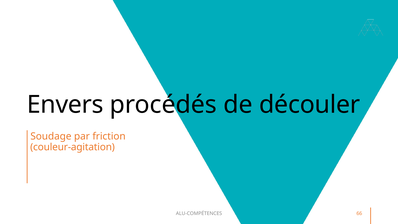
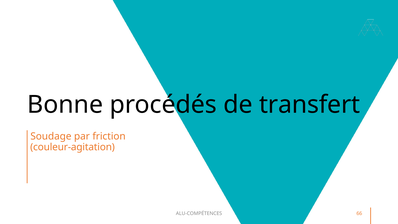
Envers: Envers -> Bonne
découler: découler -> transfert
